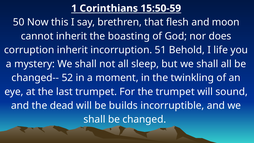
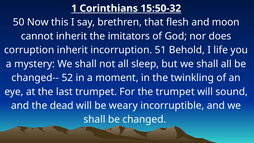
15:50-59: 15:50-59 -> 15:50-32
boasting: boasting -> imitators
builds: builds -> weary
